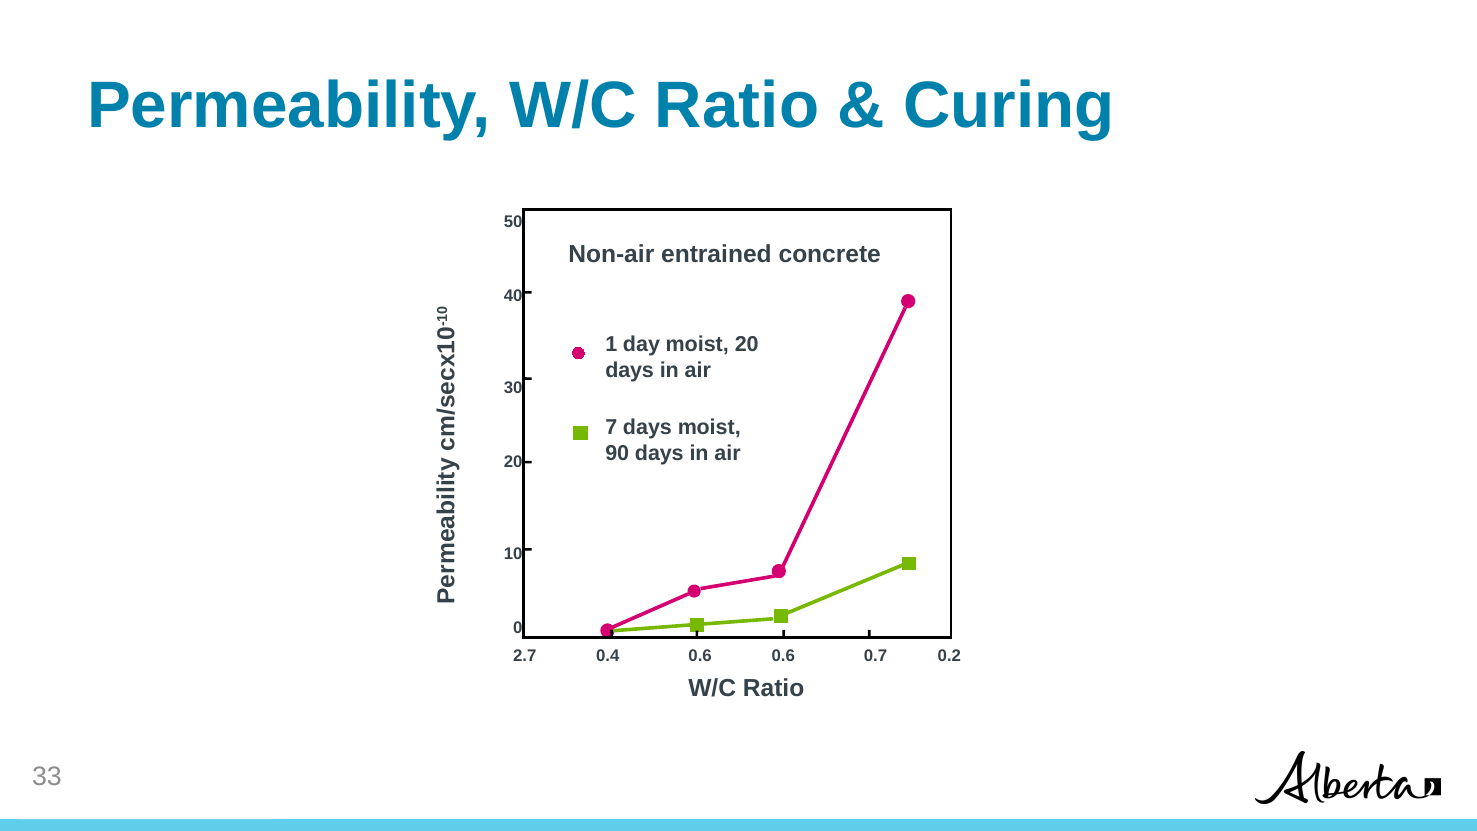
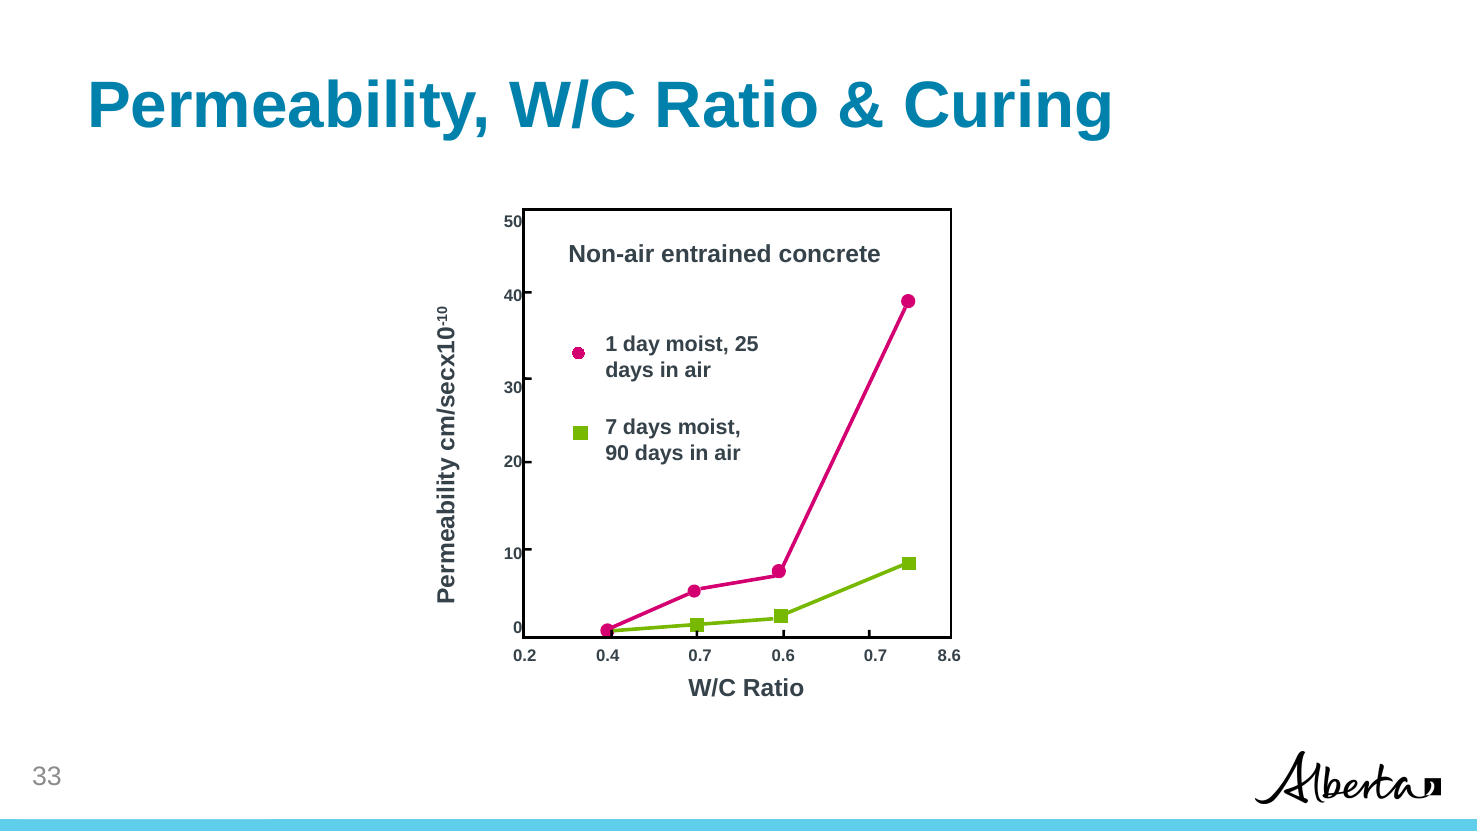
moist 20: 20 -> 25
2.7: 2.7 -> 0.2
0.4 0.6: 0.6 -> 0.7
0.2: 0.2 -> 8.6
